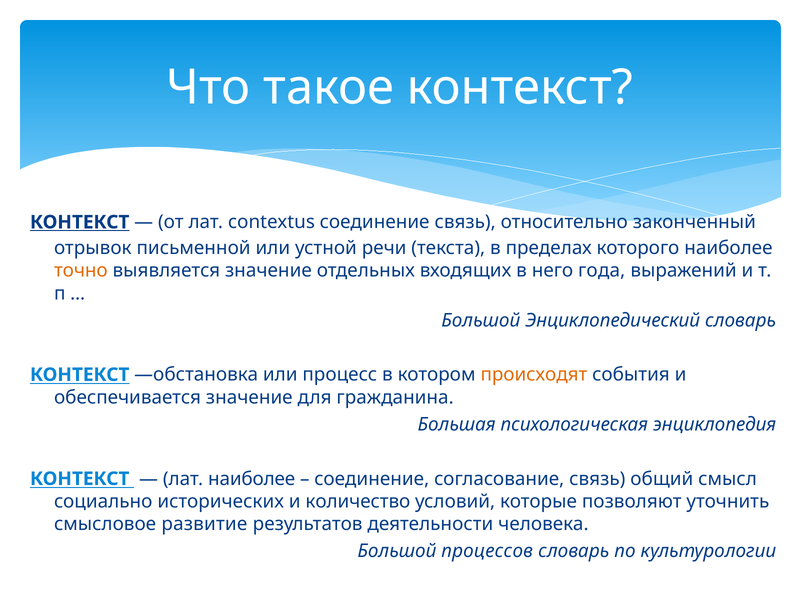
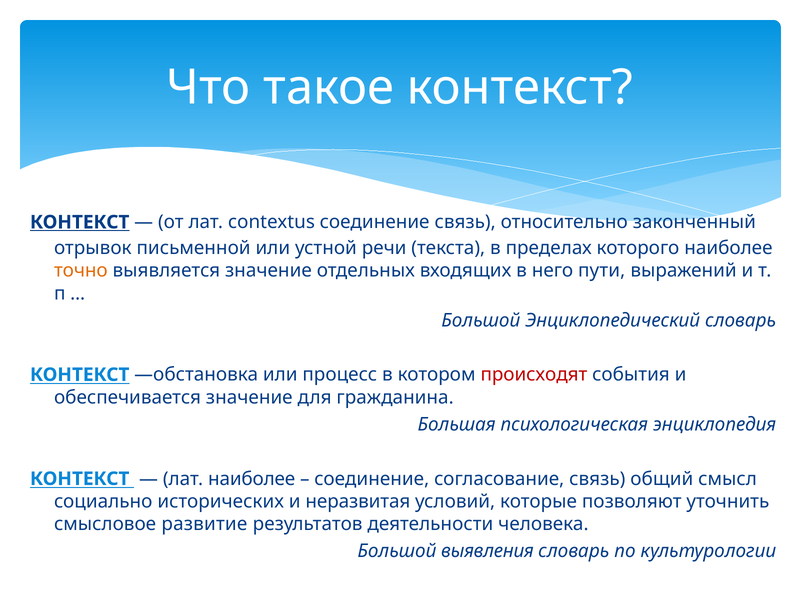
года: года -> пути
происходят colour: orange -> red
количество: количество -> неразвитая
процессов: процессов -> выявления
